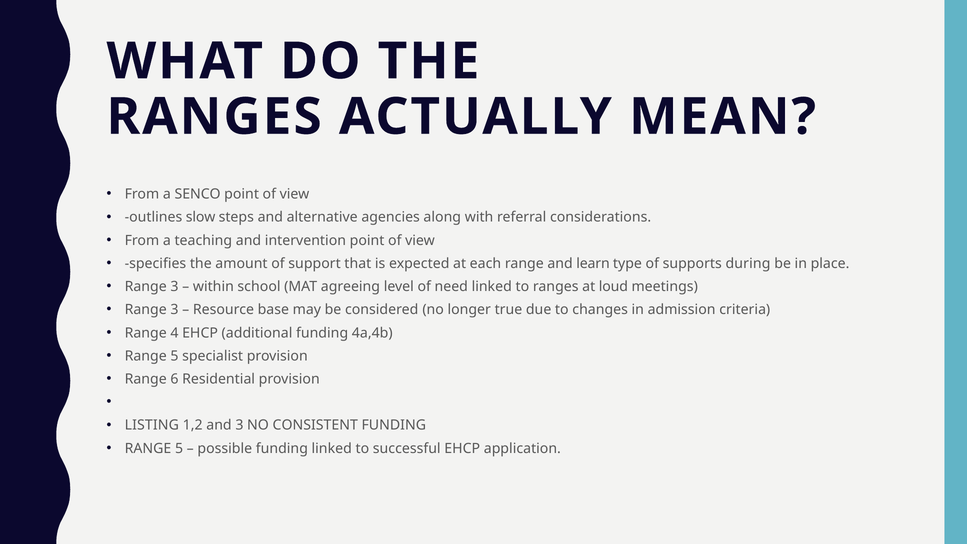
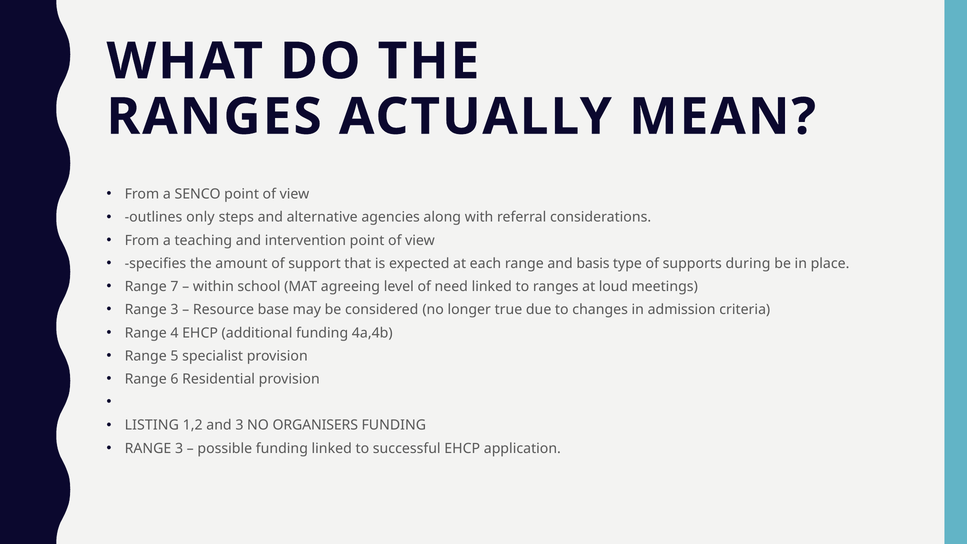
slow: slow -> only
learn: learn -> basis
3 at (174, 287): 3 -> 7
CONSISTENT: CONSISTENT -> ORGANISERS
5 at (179, 448): 5 -> 3
